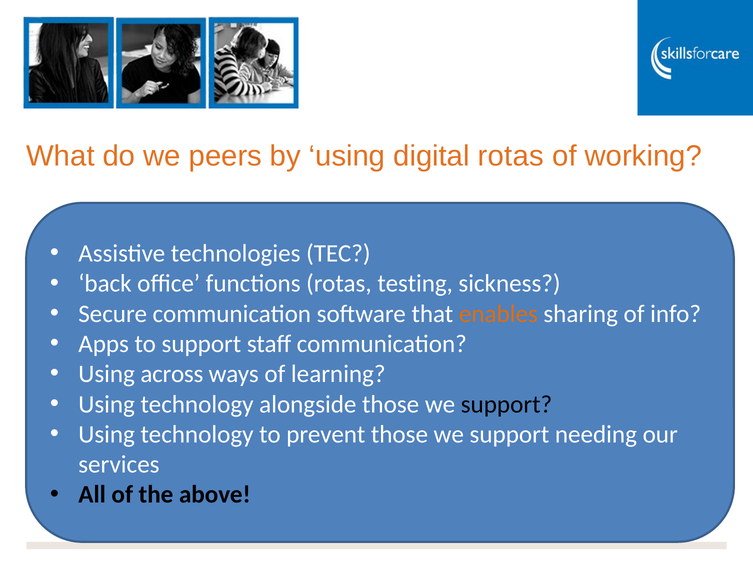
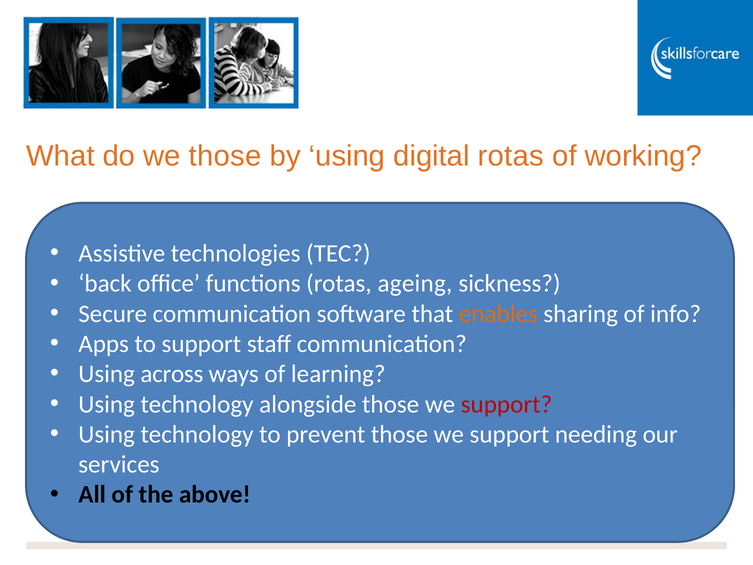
we peers: peers -> those
testing: testing -> ageing
support at (506, 404) colour: black -> red
